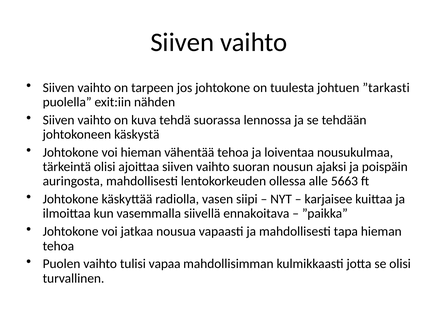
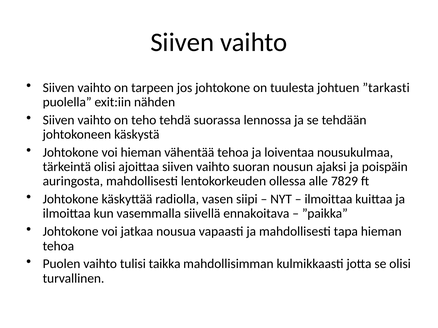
kuva: kuva -> teho
5663: 5663 -> 7829
karjaisee at (328, 199): karjaisee -> ilmoittaa
vapaa: vapaa -> taikka
